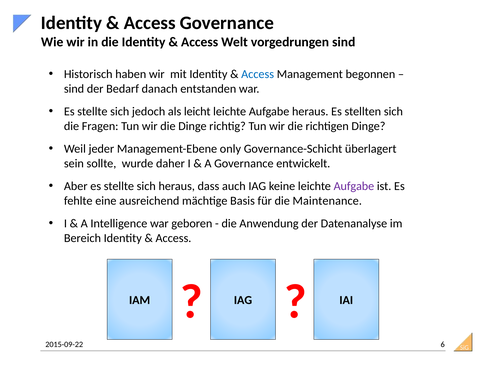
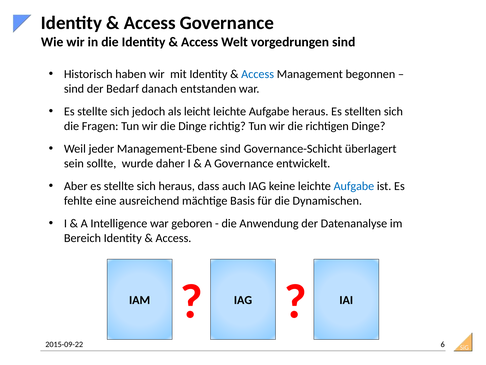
Management-Ebene only: only -> sind
Aufgabe at (354, 186) colour: purple -> blue
Maintenance: Maintenance -> Dynamischen
